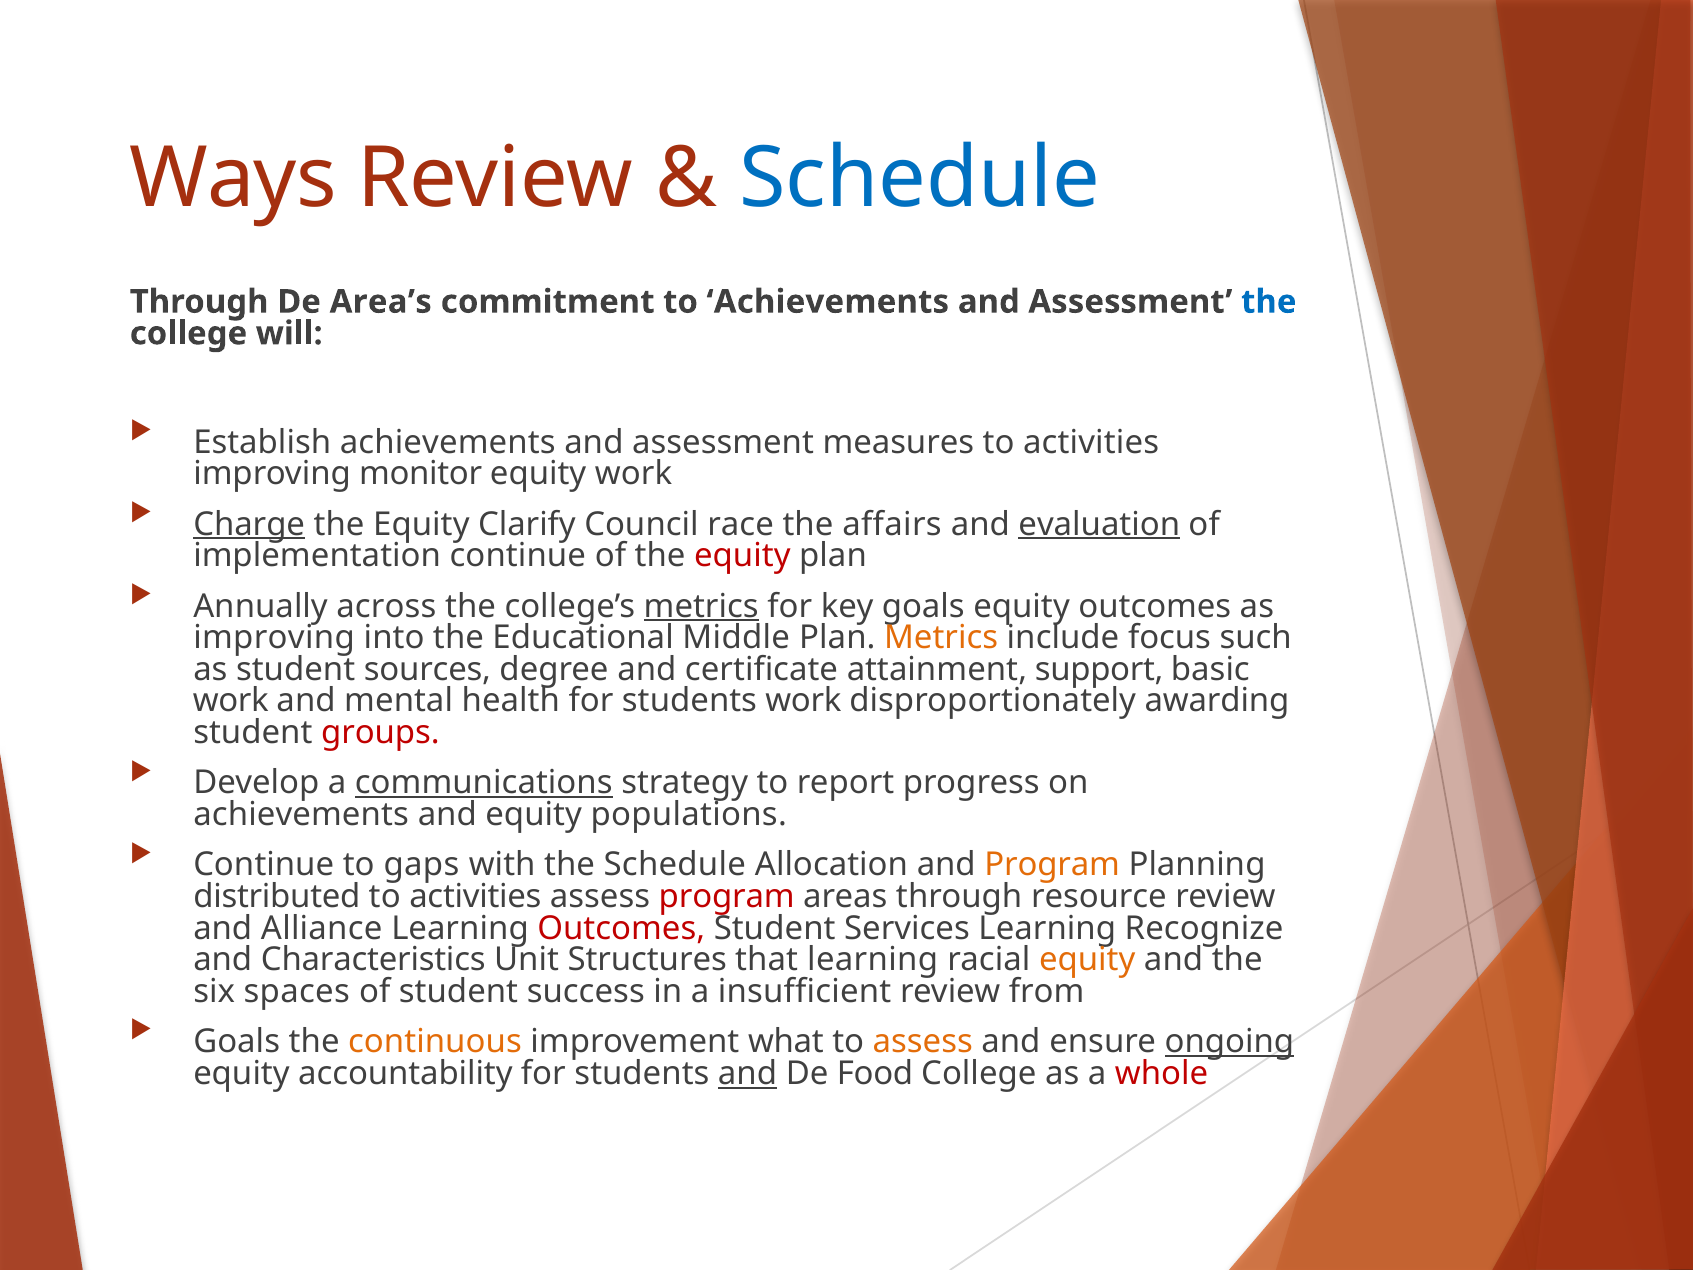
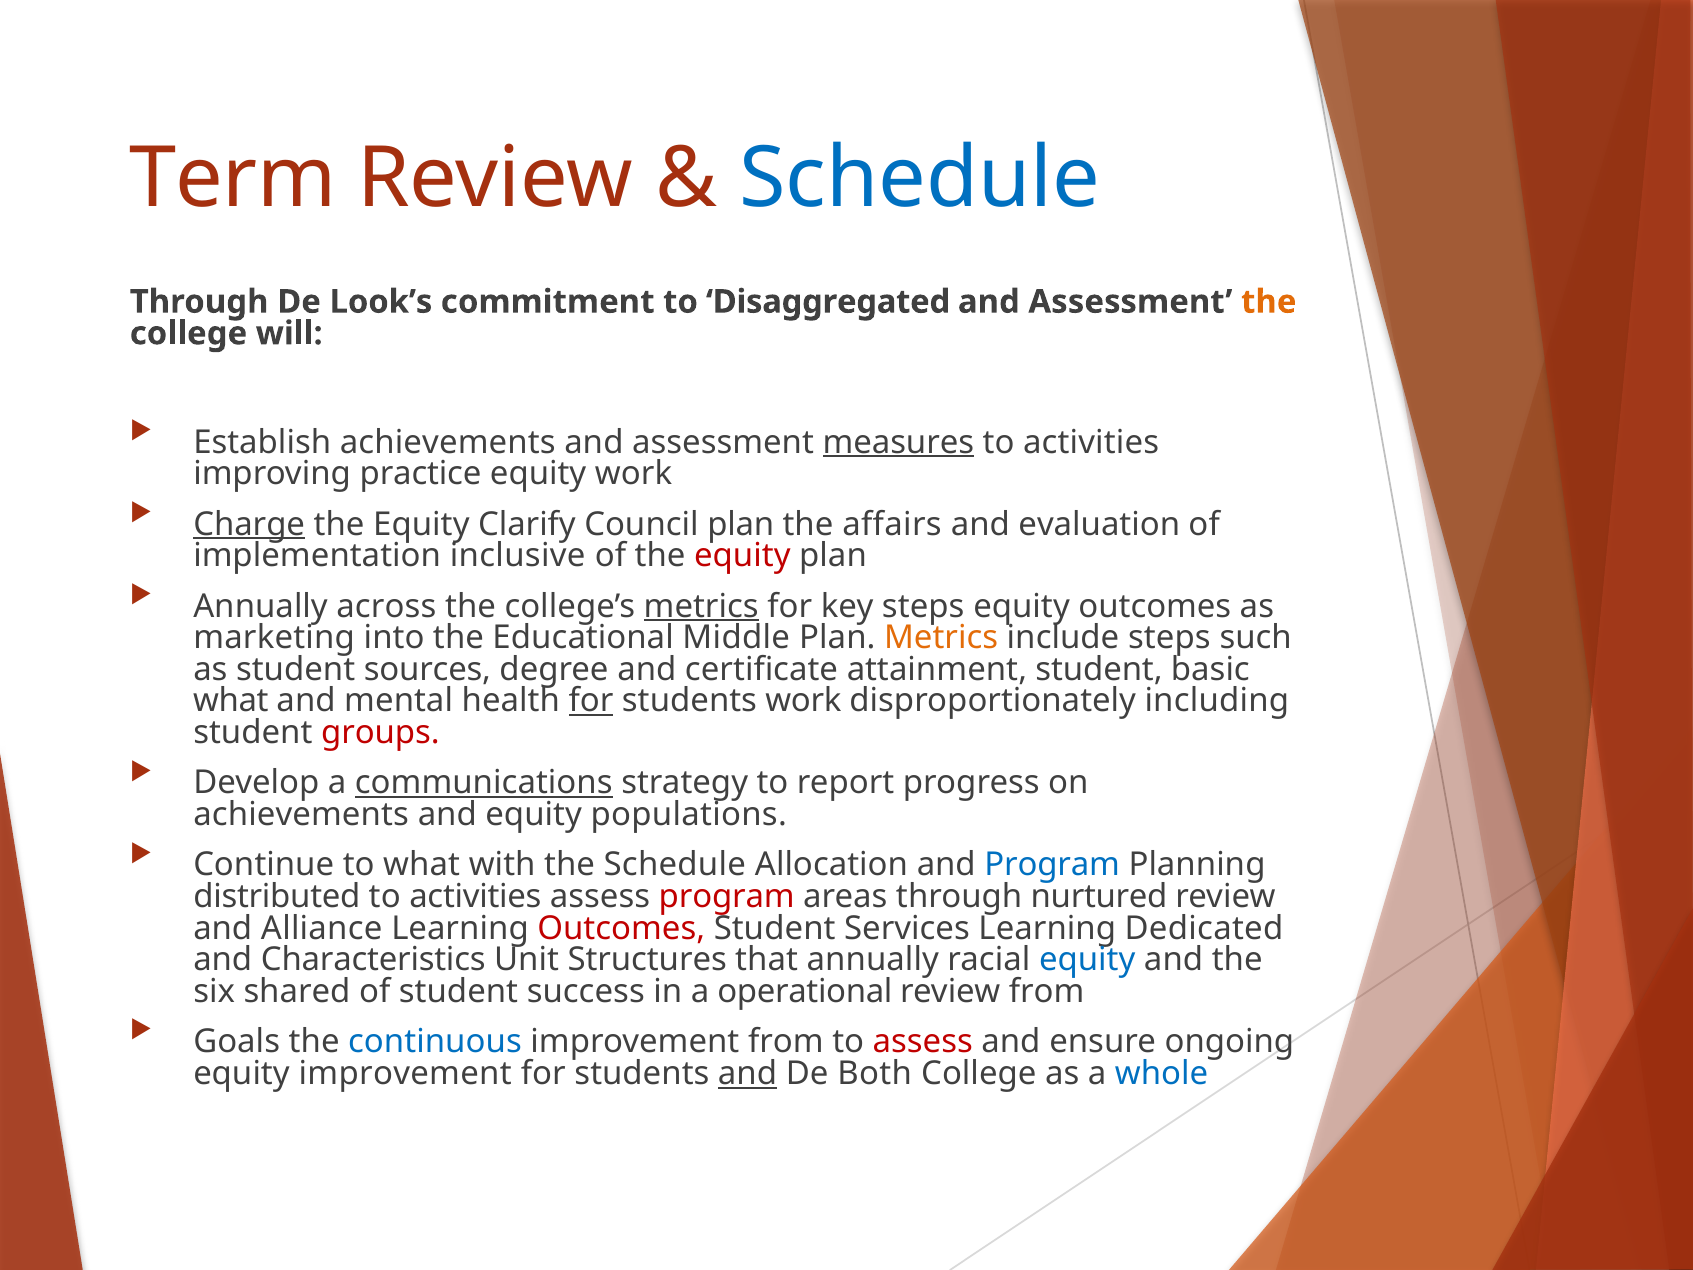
Ways: Ways -> Term
Area’s: Area’s -> Look’s
to Achievements: Achievements -> Disaggregated
the at (1269, 302) colour: blue -> orange
measures underline: none -> present
monitor: monitor -> practice
Council race: race -> plan
evaluation underline: present -> none
implementation continue: continue -> inclusive
key goals: goals -> steps
improving at (274, 638): improving -> marketing
include focus: focus -> steps
attainment support: support -> student
work at (231, 701): work -> what
for at (591, 701) underline: none -> present
awarding: awarding -> including
to gaps: gaps -> what
Program at (1052, 865) colour: orange -> blue
resource: resource -> nurtured
Recognize: Recognize -> Dedicated
that learning: learning -> annually
equity at (1087, 960) colour: orange -> blue
spaces: spaces -> shared
insufficient: insufficient -> operational
continuous colour: orange -> blue
improvement what: what -> from
assess at (923, 1042) colour: orange -> red
ongoing underline: present -> none
equity accountability: accountability -> improvement
Food: Food -> Both
whole colour: red -> blue
